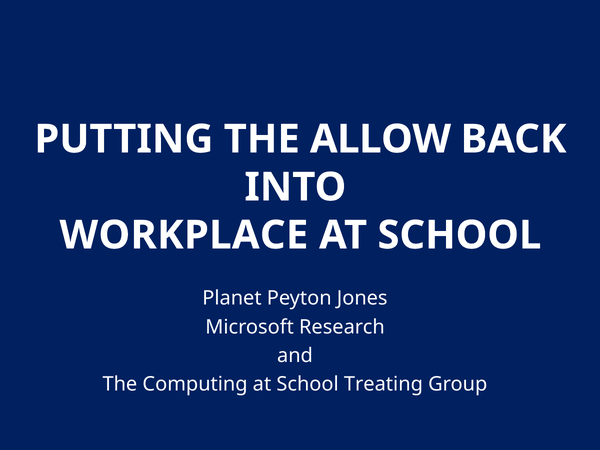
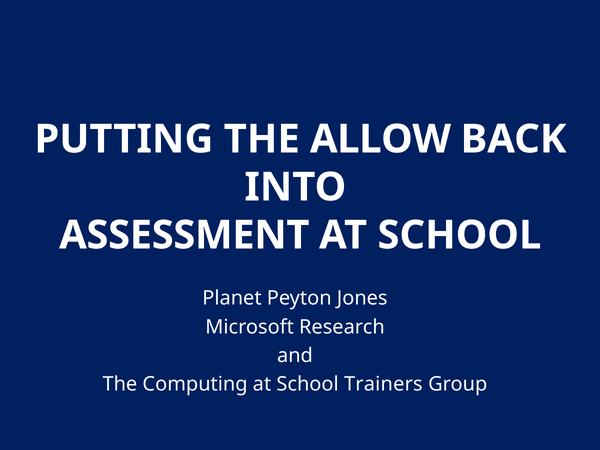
WORKPLACE: WORKPLACE -> ASSESSMENT
Treating: Treating -> Trainers
